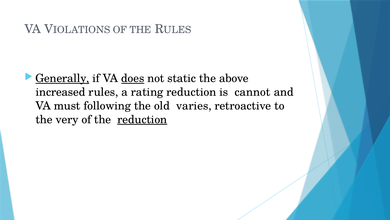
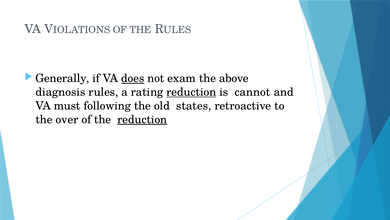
Generally underline: present -> none
static: static -> exam
increased: increased -> diagnosis
reduction at (191, 92) underline: none -> present
varies: varies -> states
very: very -> over
